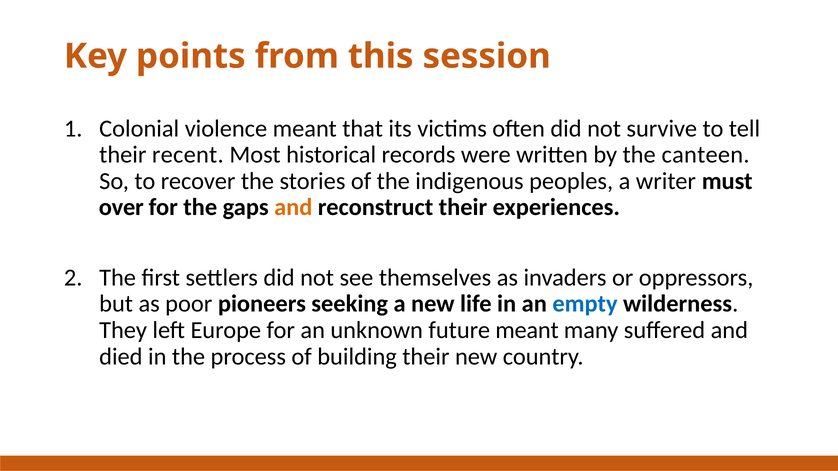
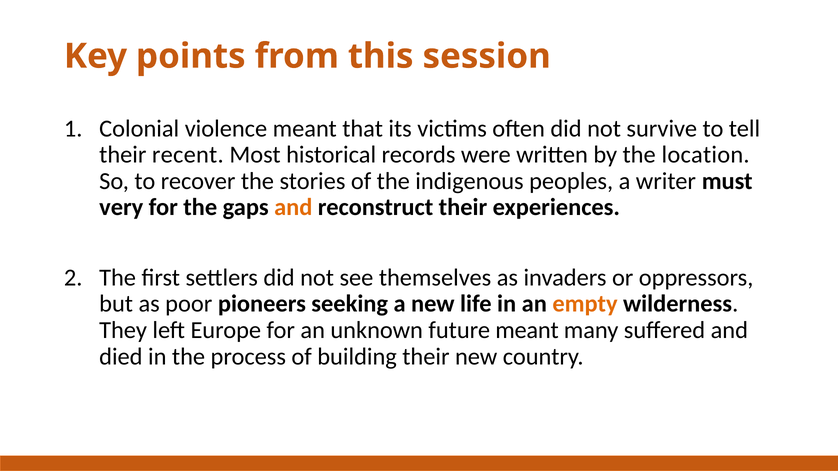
canteen: canteen -> location
over: over -> very
empty colour: blue -> orange
